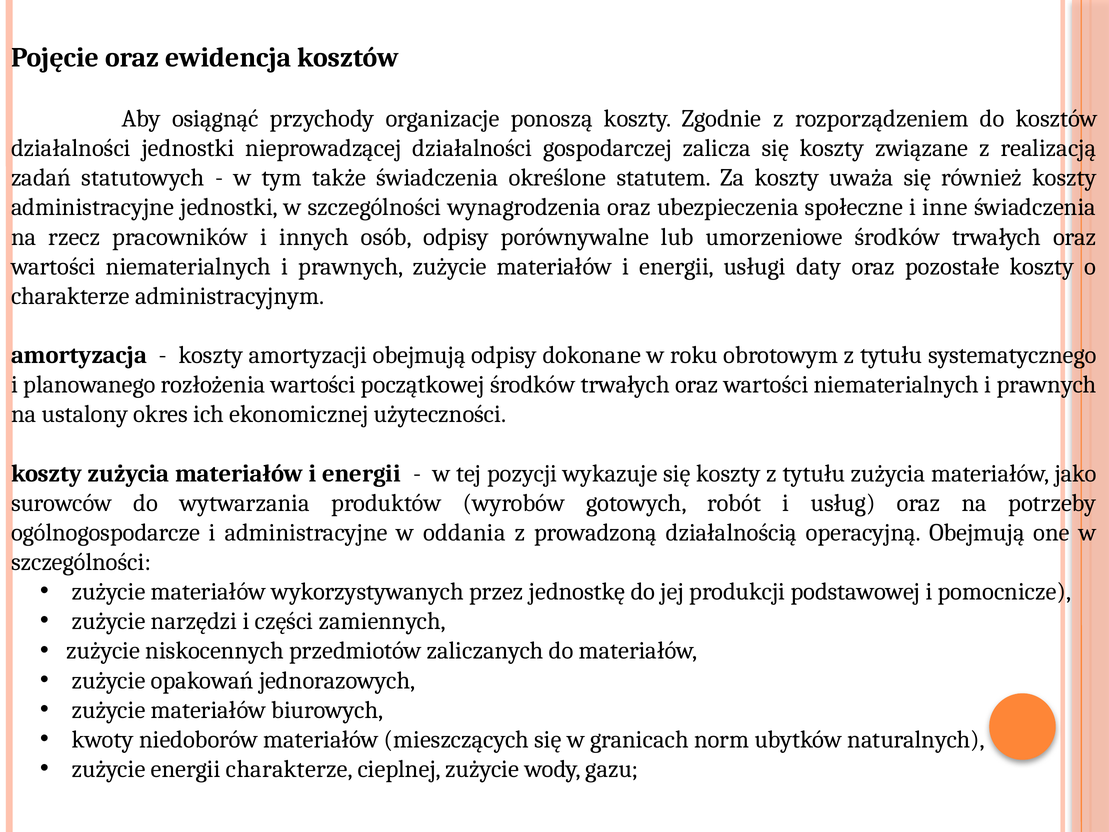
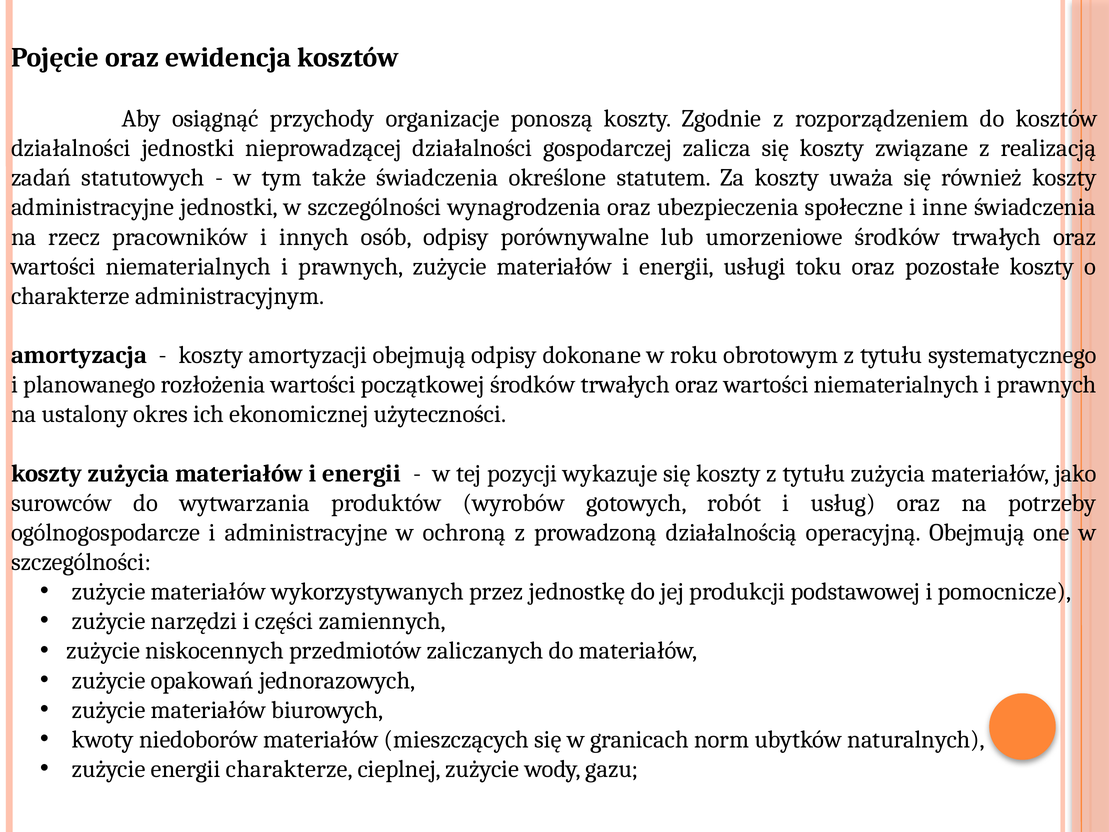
daty: daty -> toku
oddania: oddania -> ochroną
